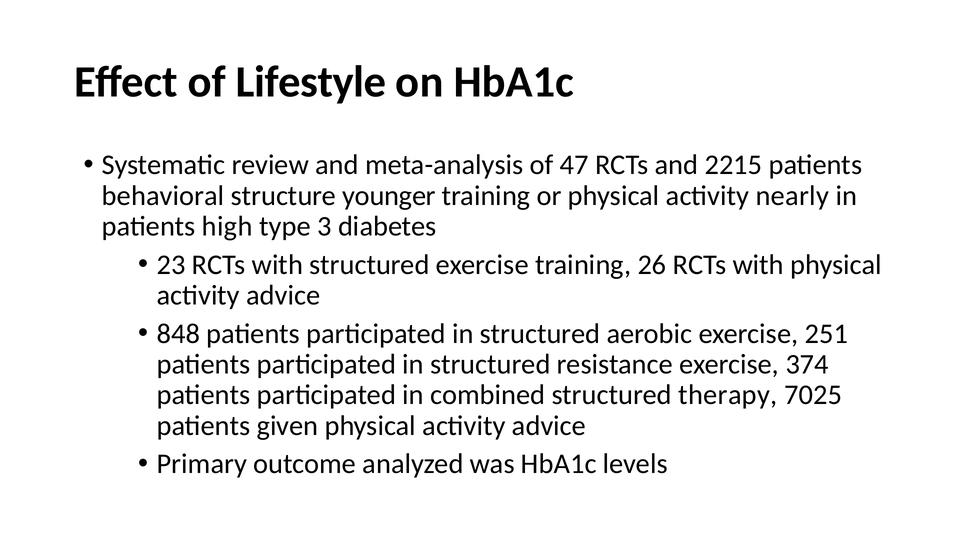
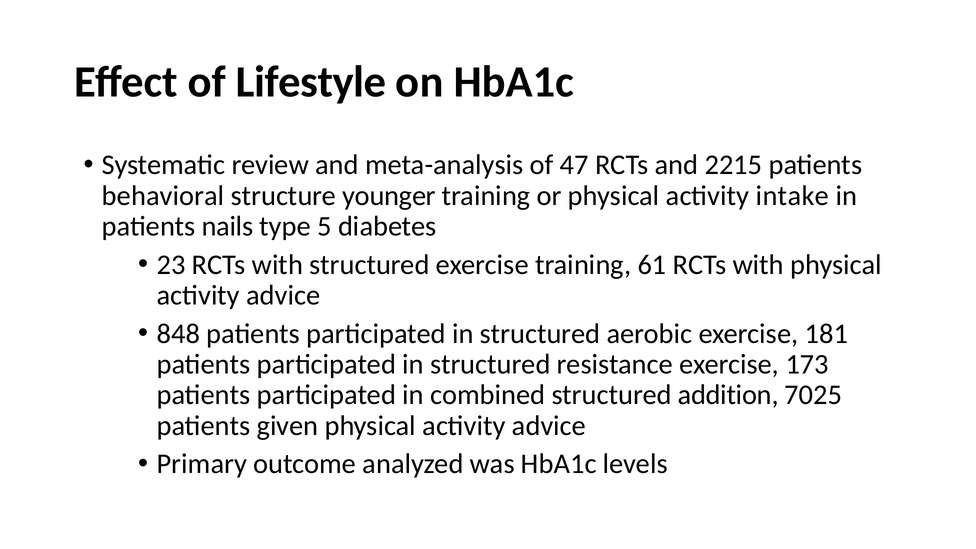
nearly: nearly -> intake
high: high -> nails
3: 3 -> 5
26: 26 -> 61
251: 251 -> 181
374: 374 -> 173
therapy: therapy -> addition
